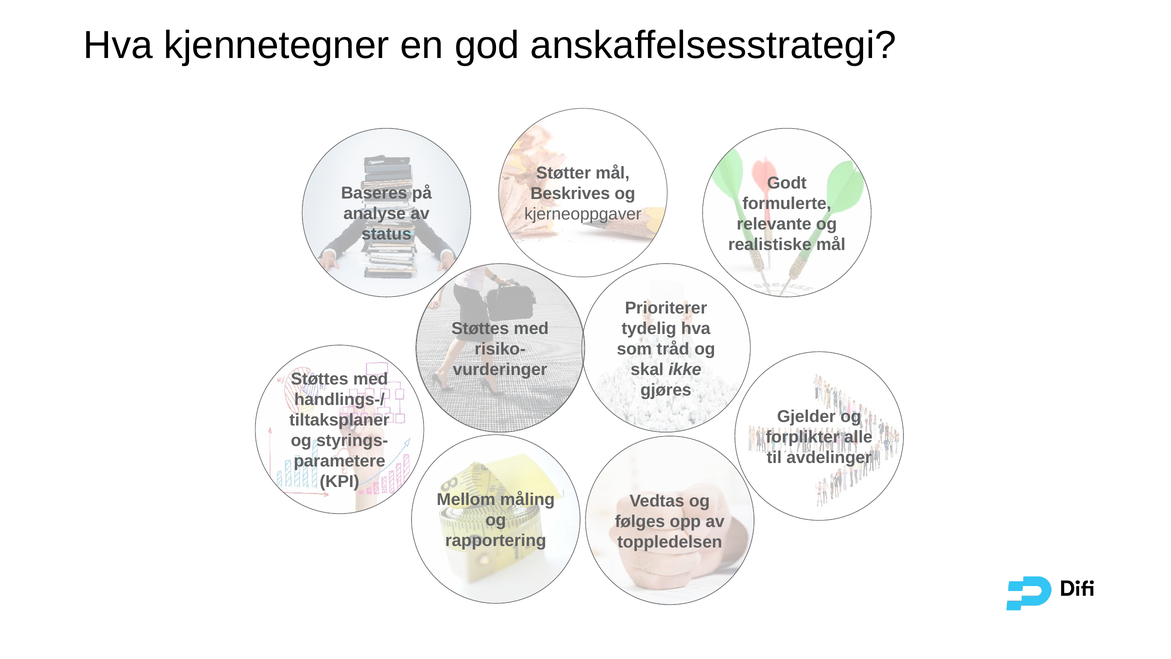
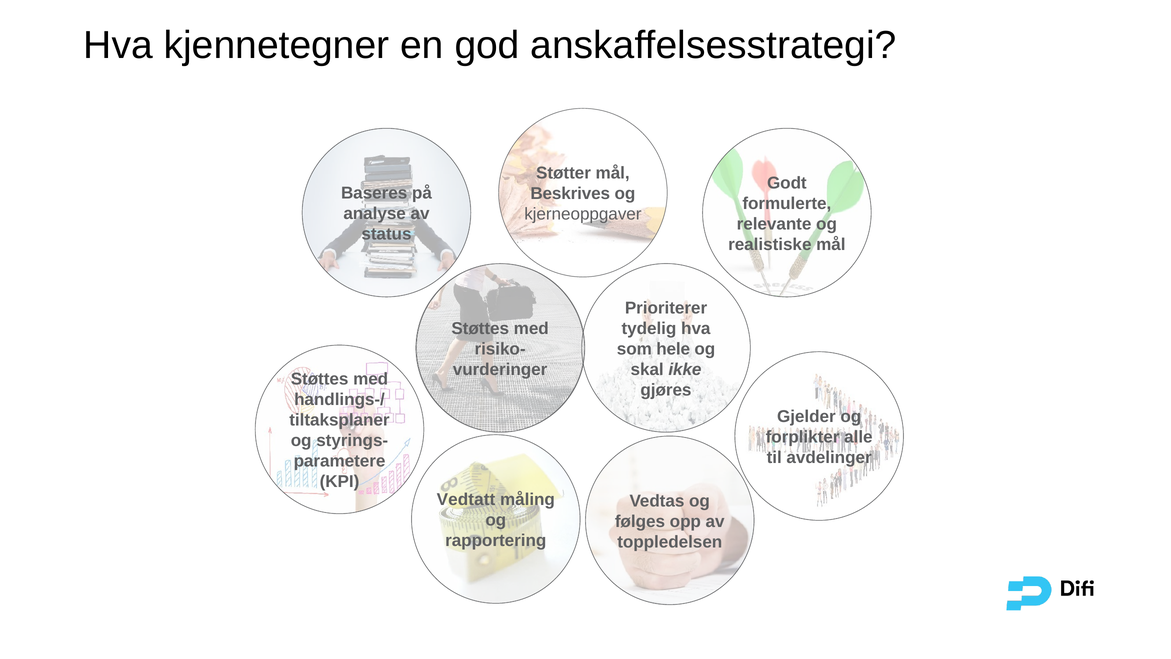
tråd: tråd -> hele
Mellom: Mellom -> Vedtatt
